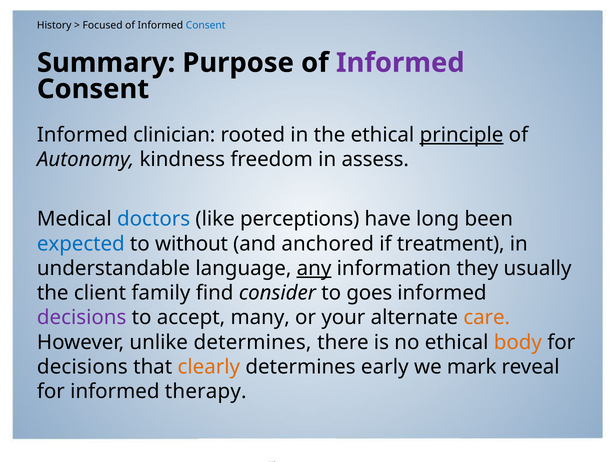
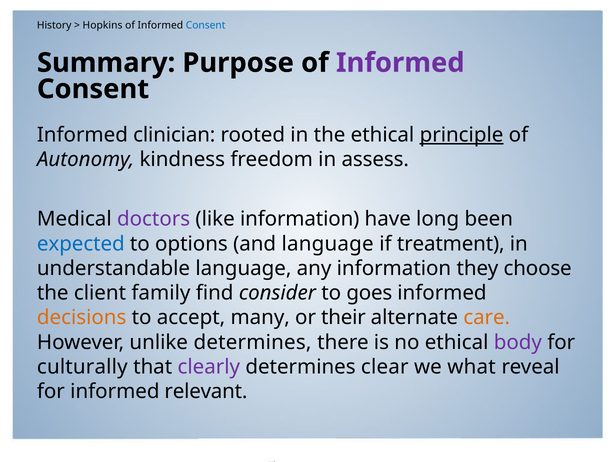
Focused: Focused -> Hopkins
doctors colour: blue -> purple
like perceptions: perceptions -> information
without: without -> options
and anchored: anchored -> language
any underline: present -> none
usually: usually -> choose
decisions at (82, 318) colour: purple -> orange
your: your -> their
body colour: orange -> purple
decisions at (82, 367): decisions -> culturally
clearly colour: orange -> purple
early: early -> clear
mark: mark -> what
therapy: therapy -> relevant
